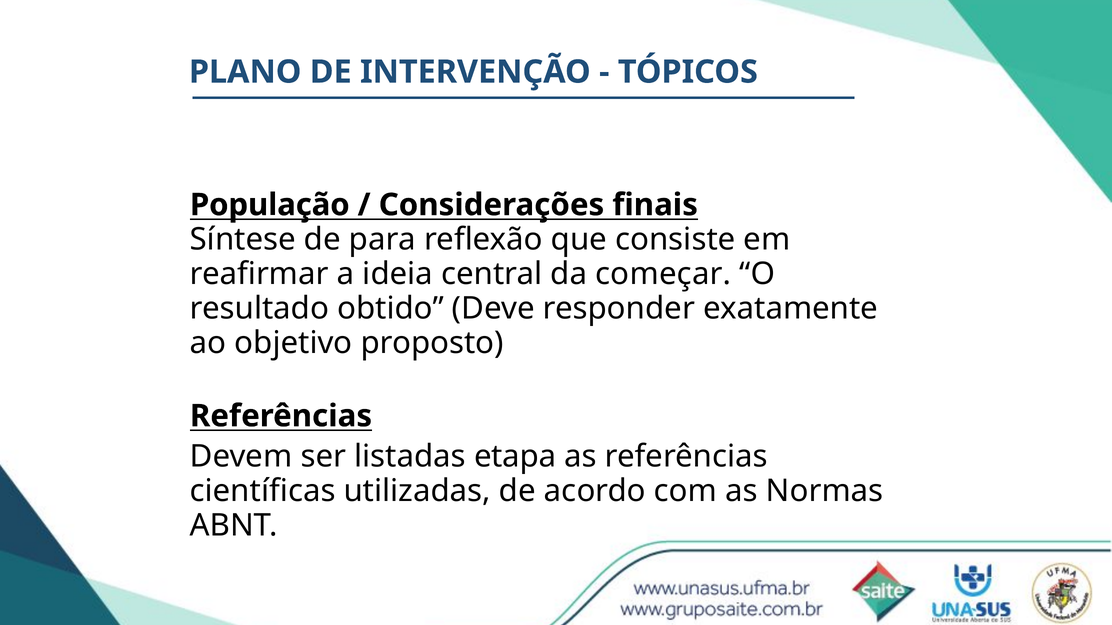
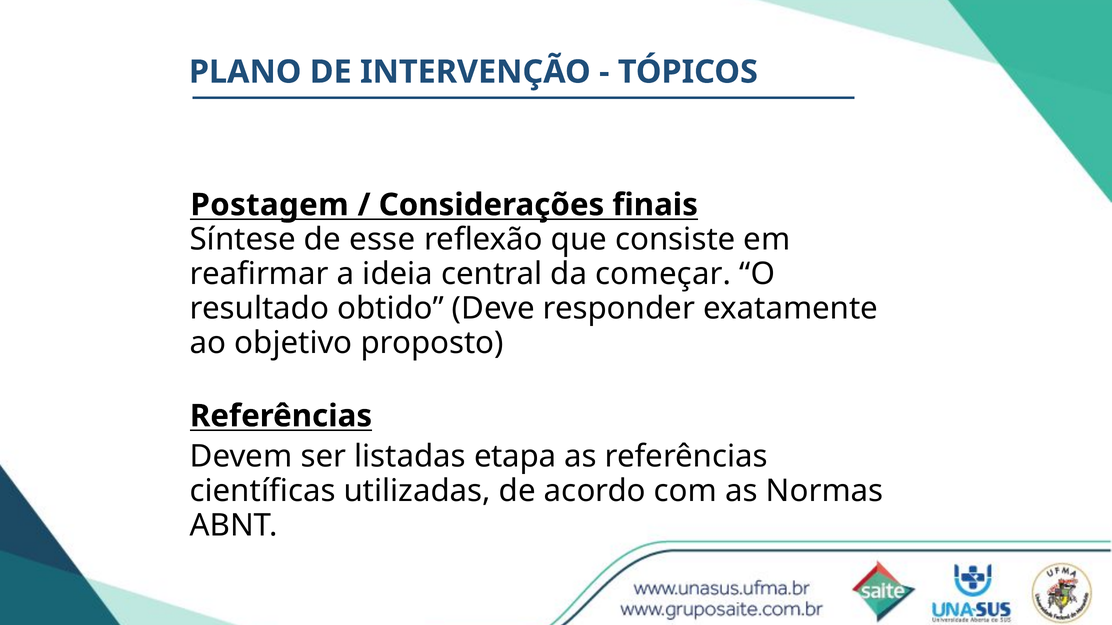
População: População -> Postagem
para: para -> esse
